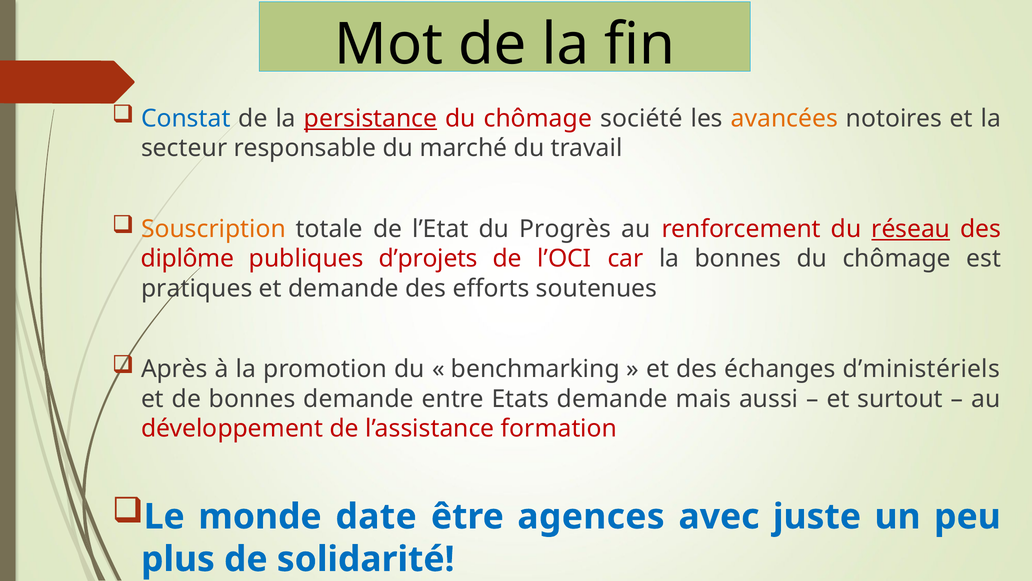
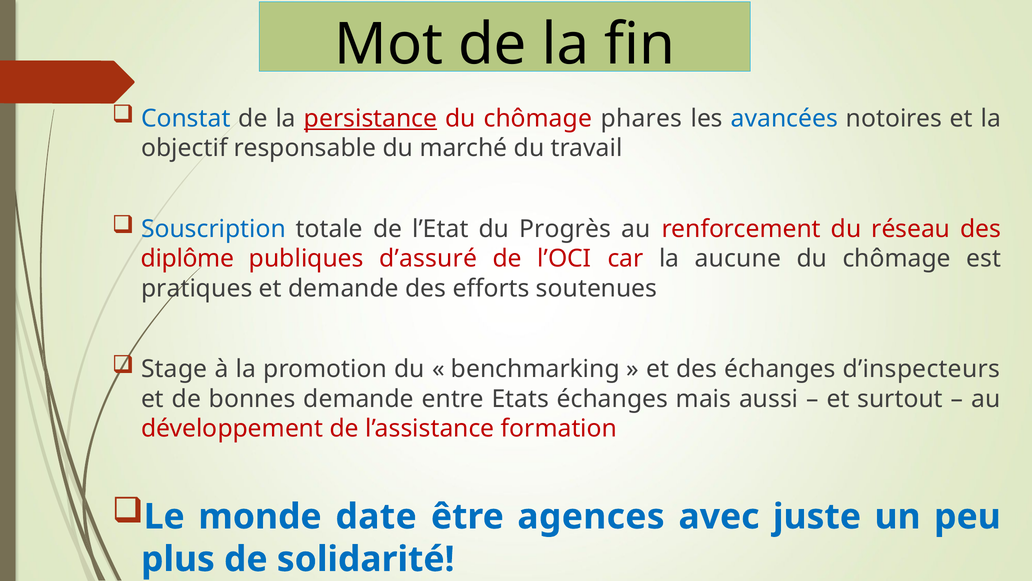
société: société -> phares
avancées colour: orange -> blue
secteur: secteur -> objectif
Souscription colour: orange -> blue
réseau underline: present -> none
d’projets: d’projets -> d’assuré
la bonnes: bonnes -> aucune
Après: Après -> Stage
d’ministériels: d’ministériels -> d’inspecteurs
Etats demande: demande -> échanges
